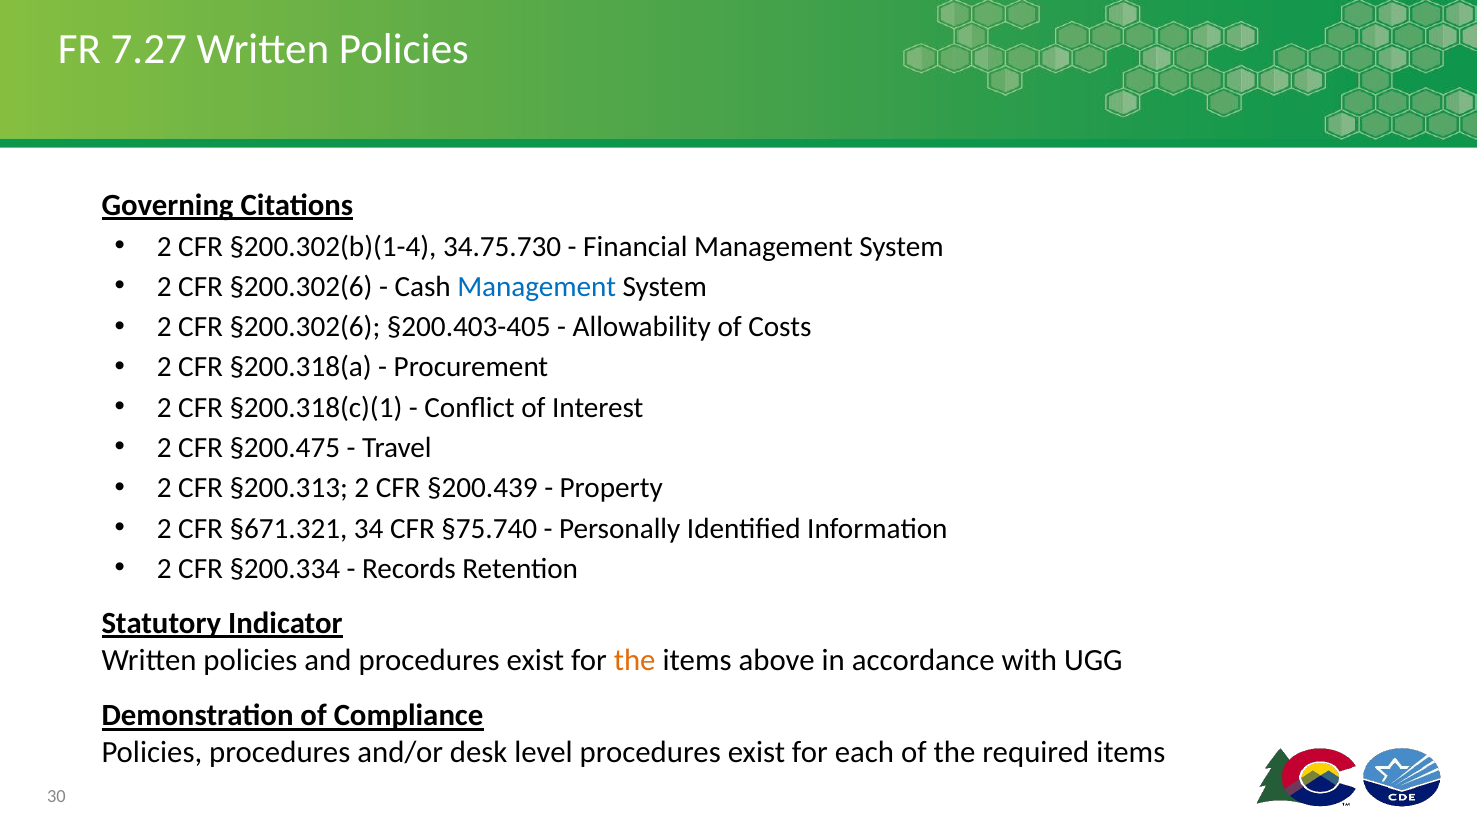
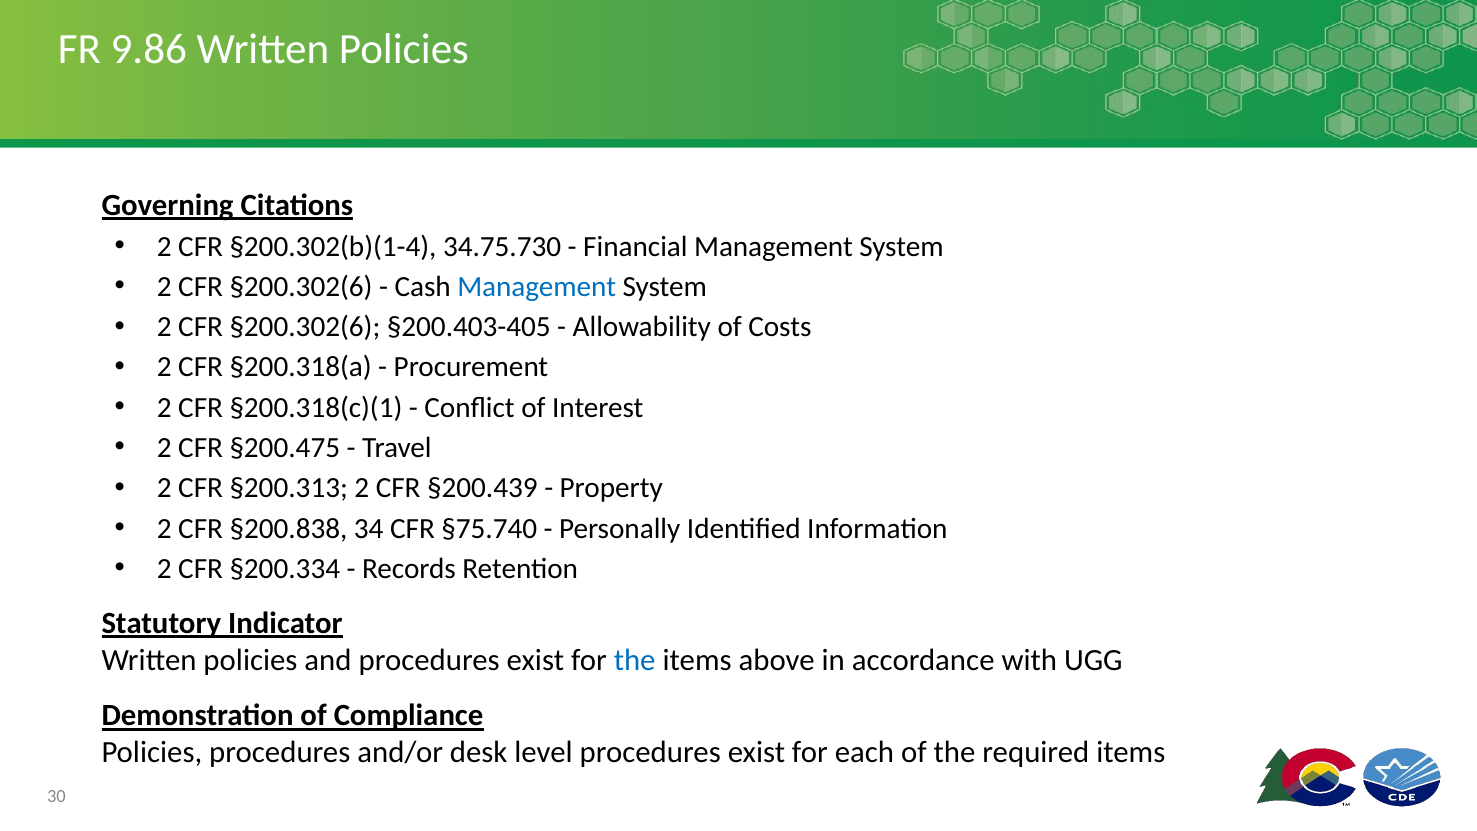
7.27: 7.27 -> 9.86
§671.321: §671.321 -> §200.838
the at (635, 660) colour: orange -> blue
